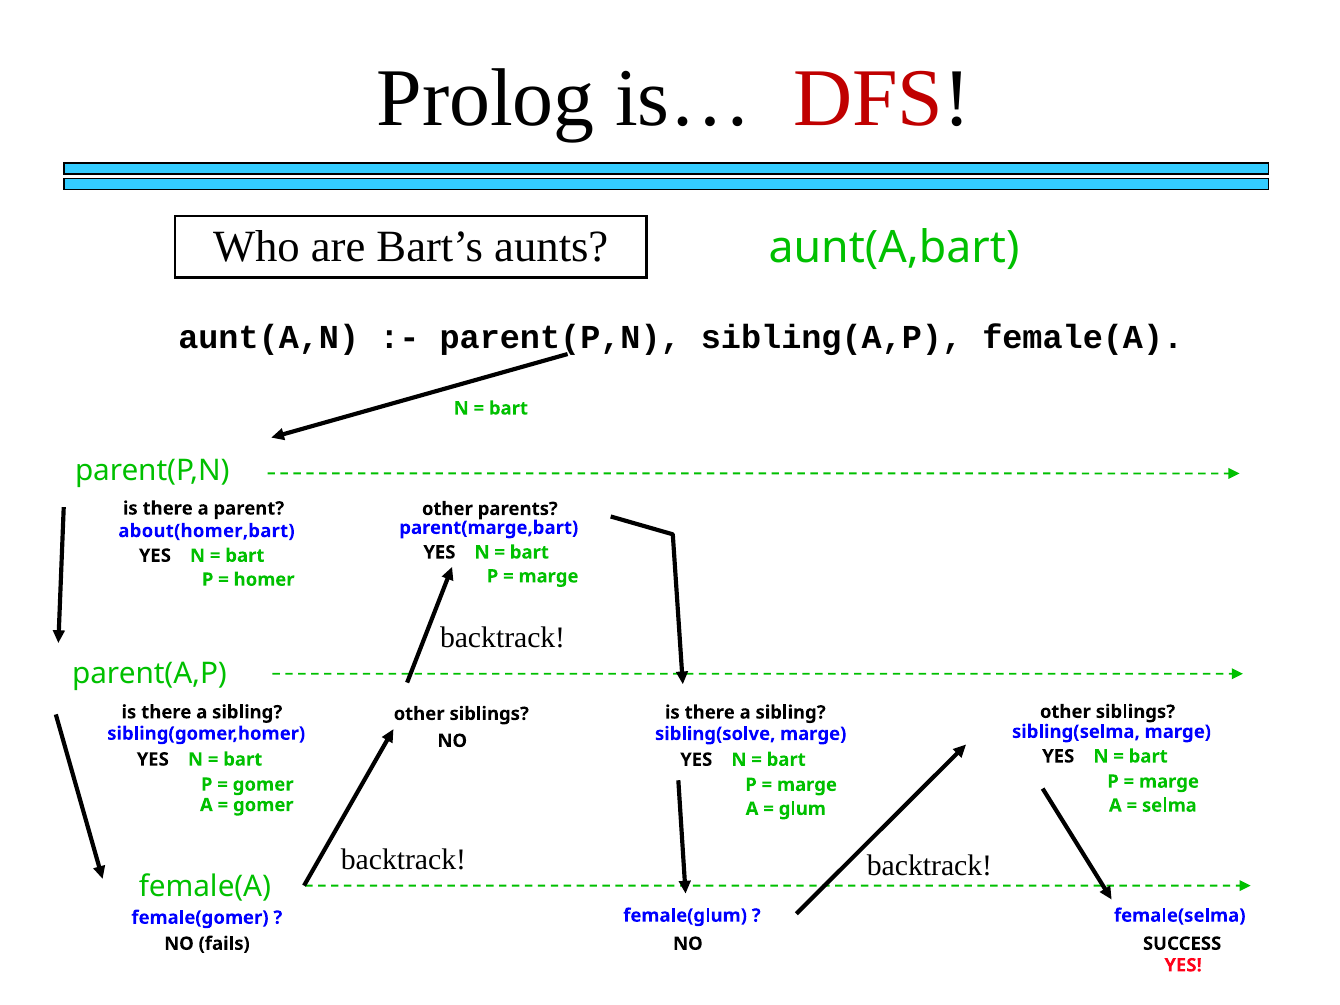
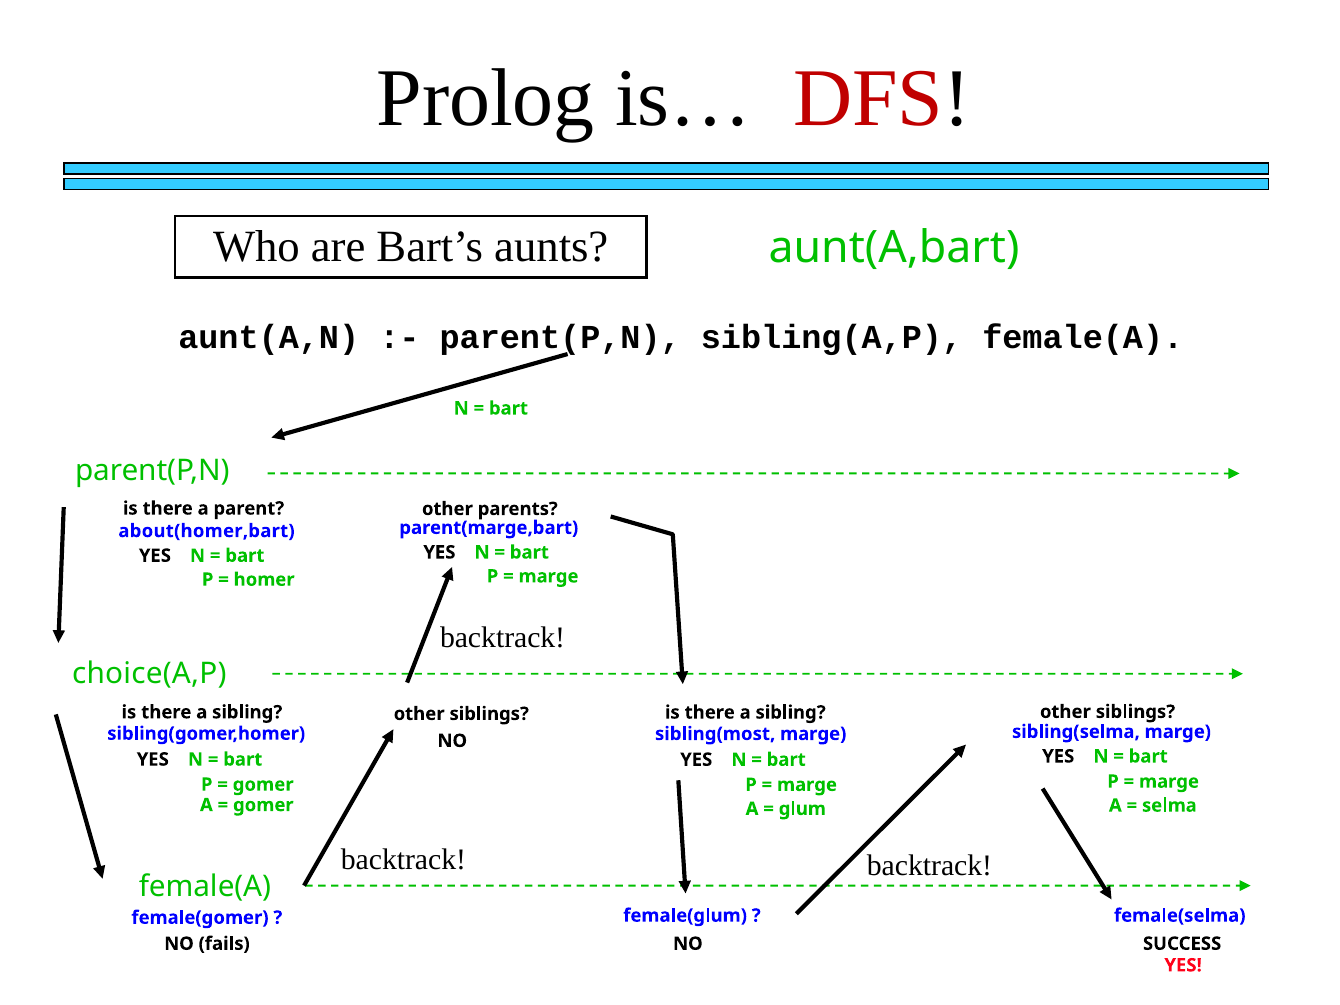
parent(A,P: parent(A,P -> choice(A,P
sibling(solve: sibling(solve -> sibling(most
